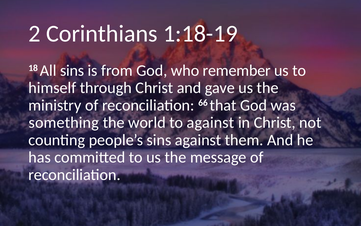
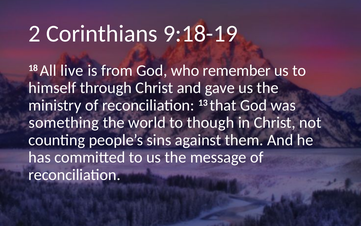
1:18-19: 1:18-19 -> 9:18-19
All sins: sins -> live
66: 66 -> 13
to against: against -> though
